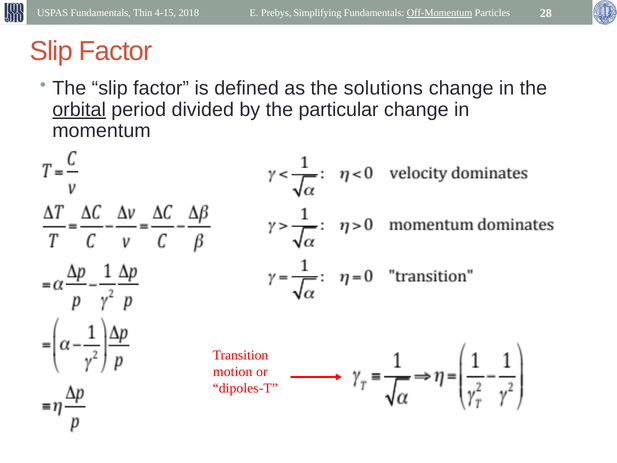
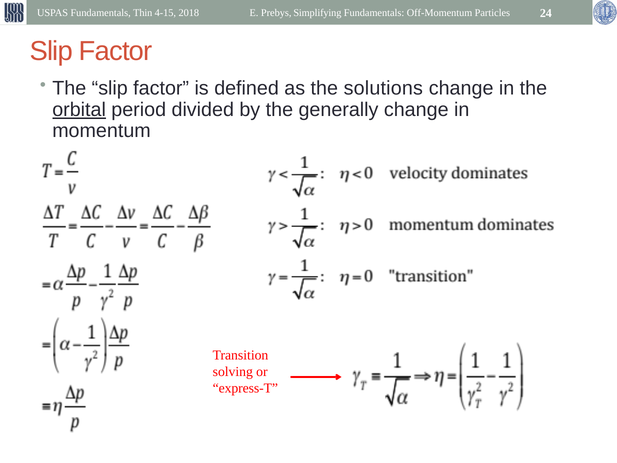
Off-Momentum underline: present -> none
28: 28 -> 24
particular: particular -> generally
motion: motion -> solving
dipoles-T: dipoles-T -> express-T
